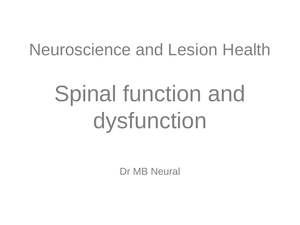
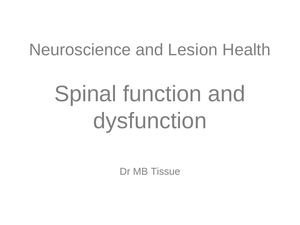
Neural: Neural -> Tissue
